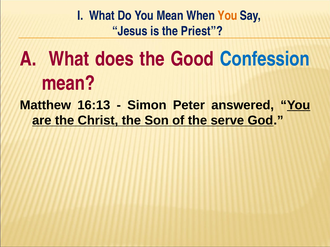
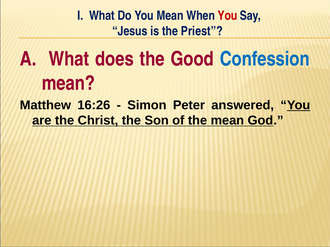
You at (227, 16) colour: orange -> red
16:13: 16:13 -> 16:26
the serve: serve -> mean
